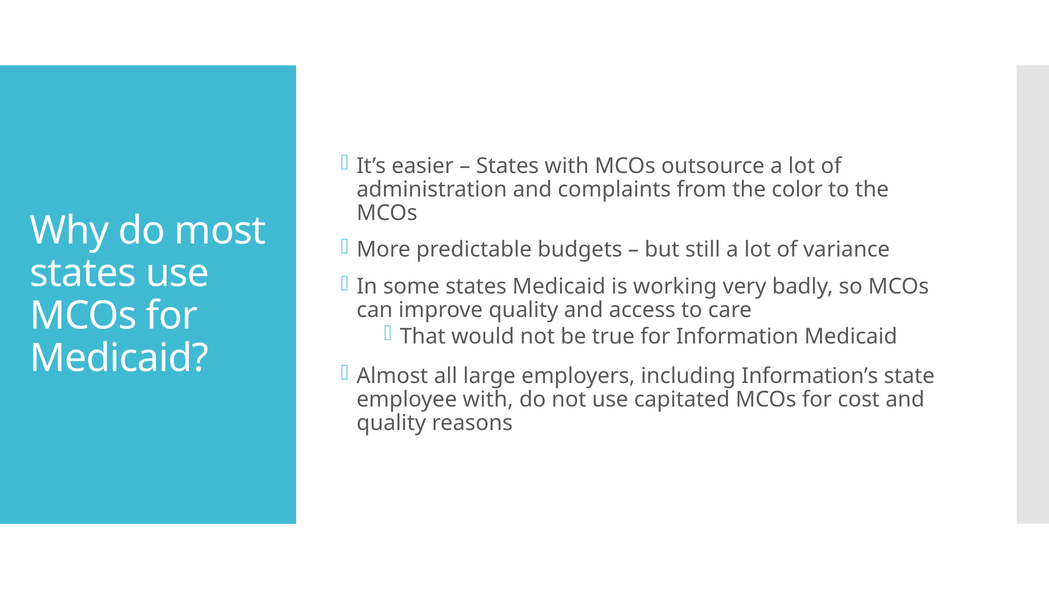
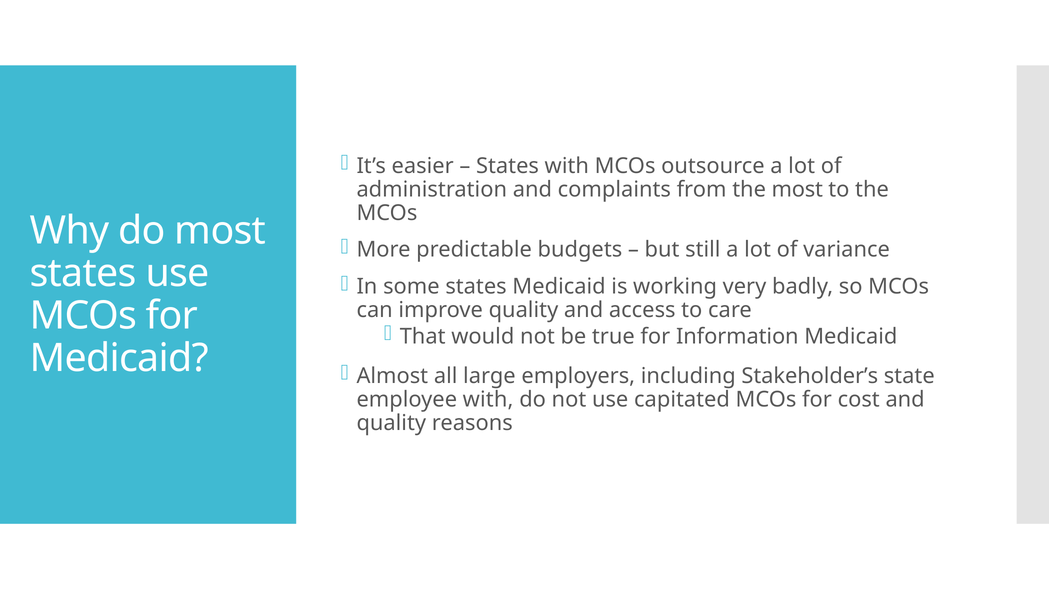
the color: color -> most
Information’s: Information’s -> Stakeholder’s
